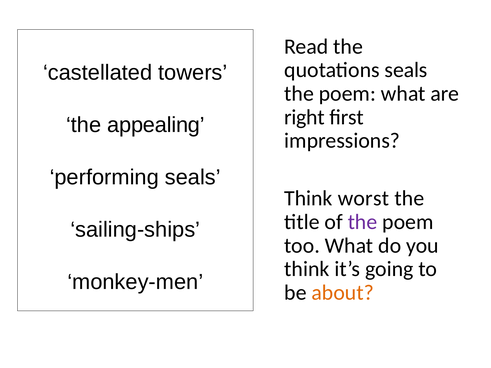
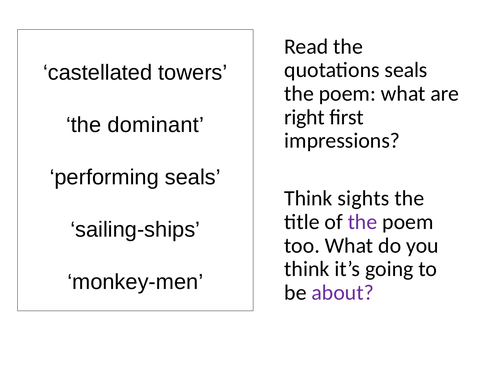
appealing: appealing -> dominant
worst: worst -> sights
about colour: orange -> purple
